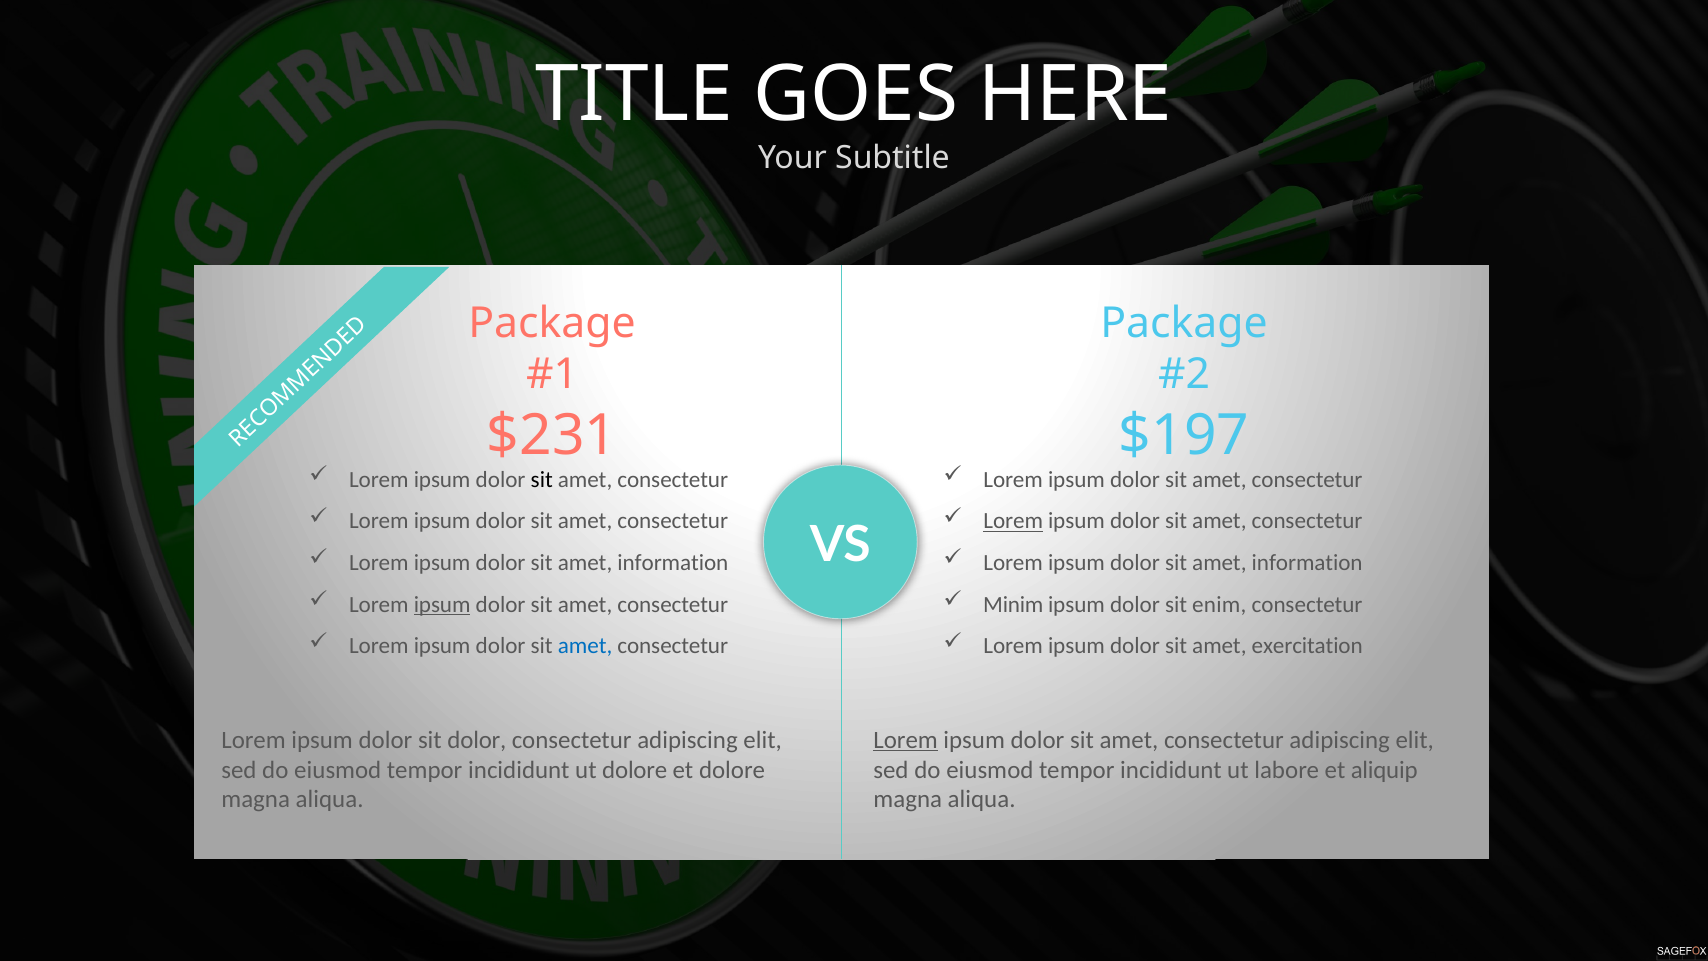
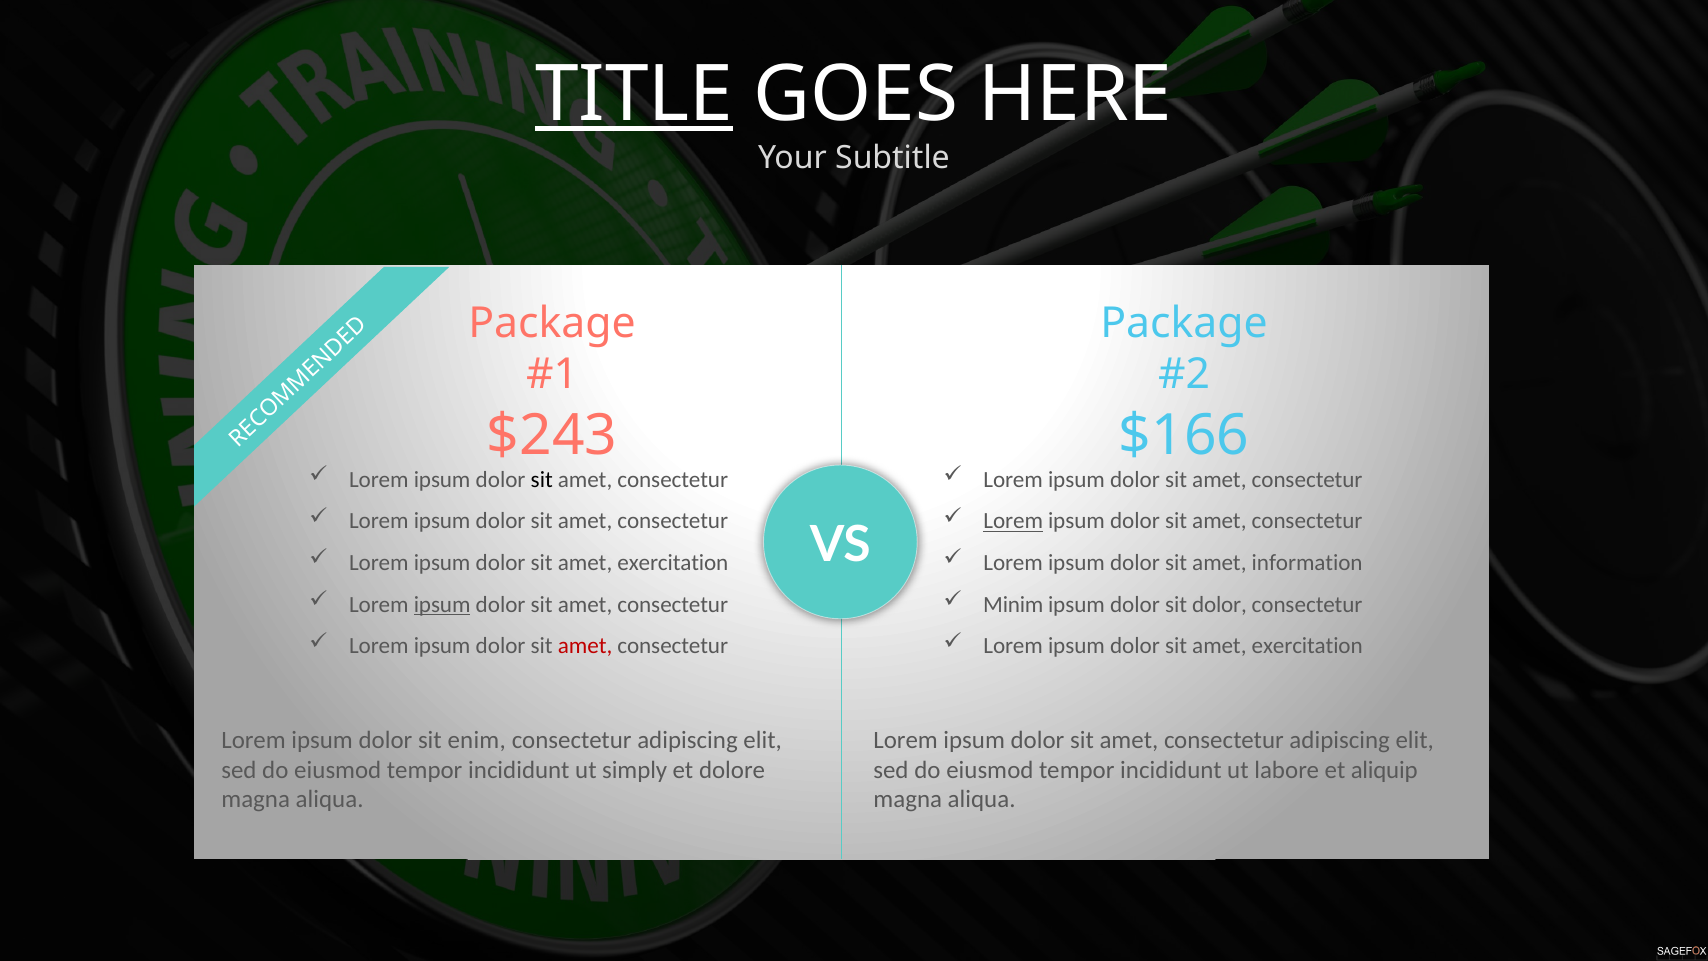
TITLE underline: none -> present
$231: $231 -> $243
$197: $197 -> $166
information at (673, 563): information -> exercitation
sit enim: enim -> dolor
amet at (585, 646) colour: blue -> red
sit dolor: dolor -> enim
Lorem at (906, 740) underline: present -> none
ut dolore: dolore -> simply
